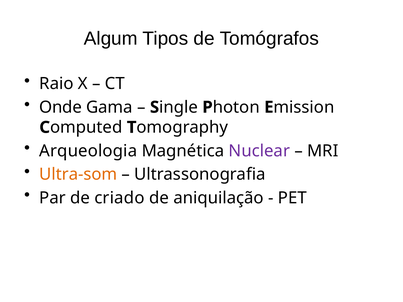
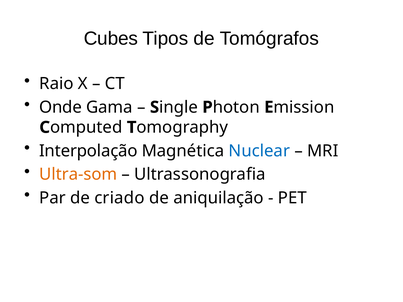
Algum: Algum -> Cubes
Arqueologia: Arqueologia -> Interpolação
Nuclear colour: purple -> blue
